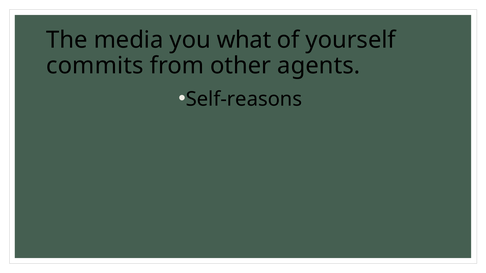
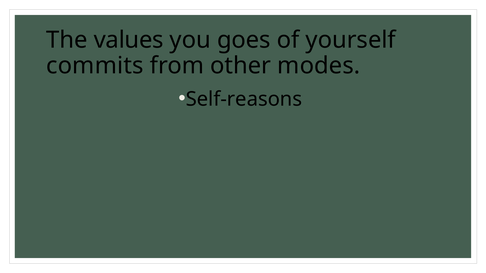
media: media -> values
what: what -> goes
agents: agents -> modes
